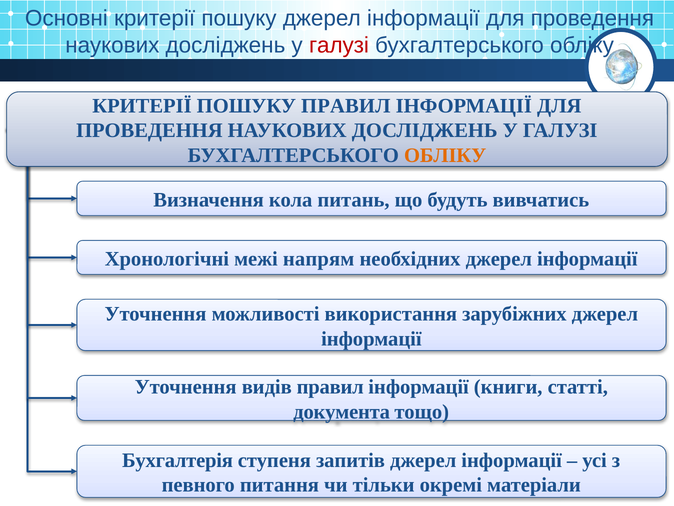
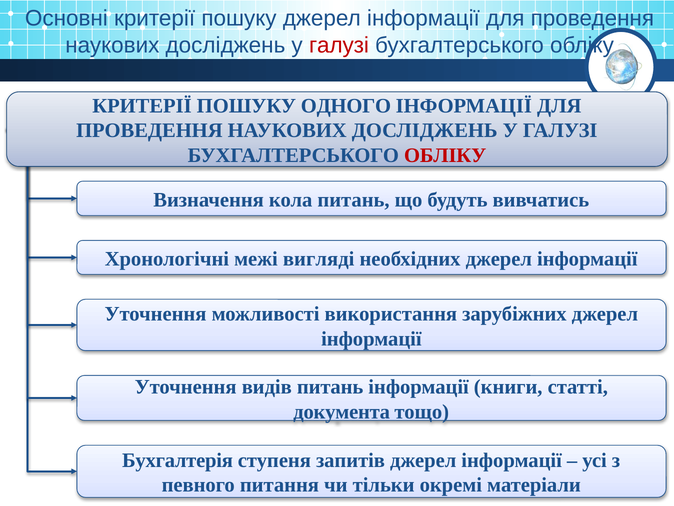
ПОШУКУ ПРАВИЛ: ПРАВИЛ -> ОДНОГО
ОБЛІКУ at (445, 155) colour: orange -> red
напрям: напрям -> вигляді
видів правил: правил -> питань
